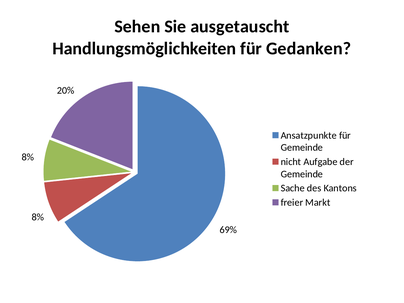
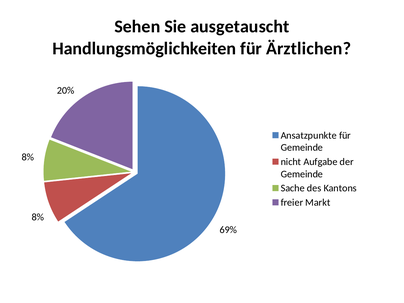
Gedanken: Gedanken -> Ärztlichen
